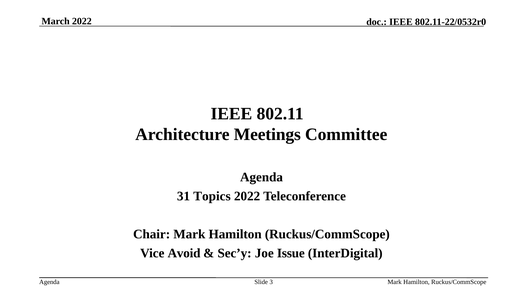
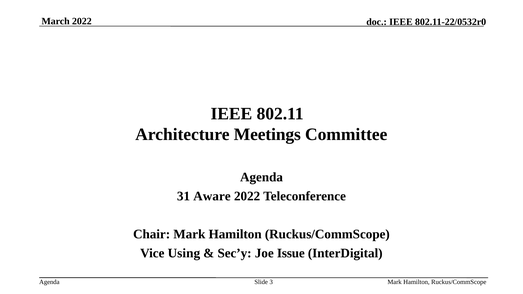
Topics: Topics -> Aware
Avoid: Avoid -> Using
